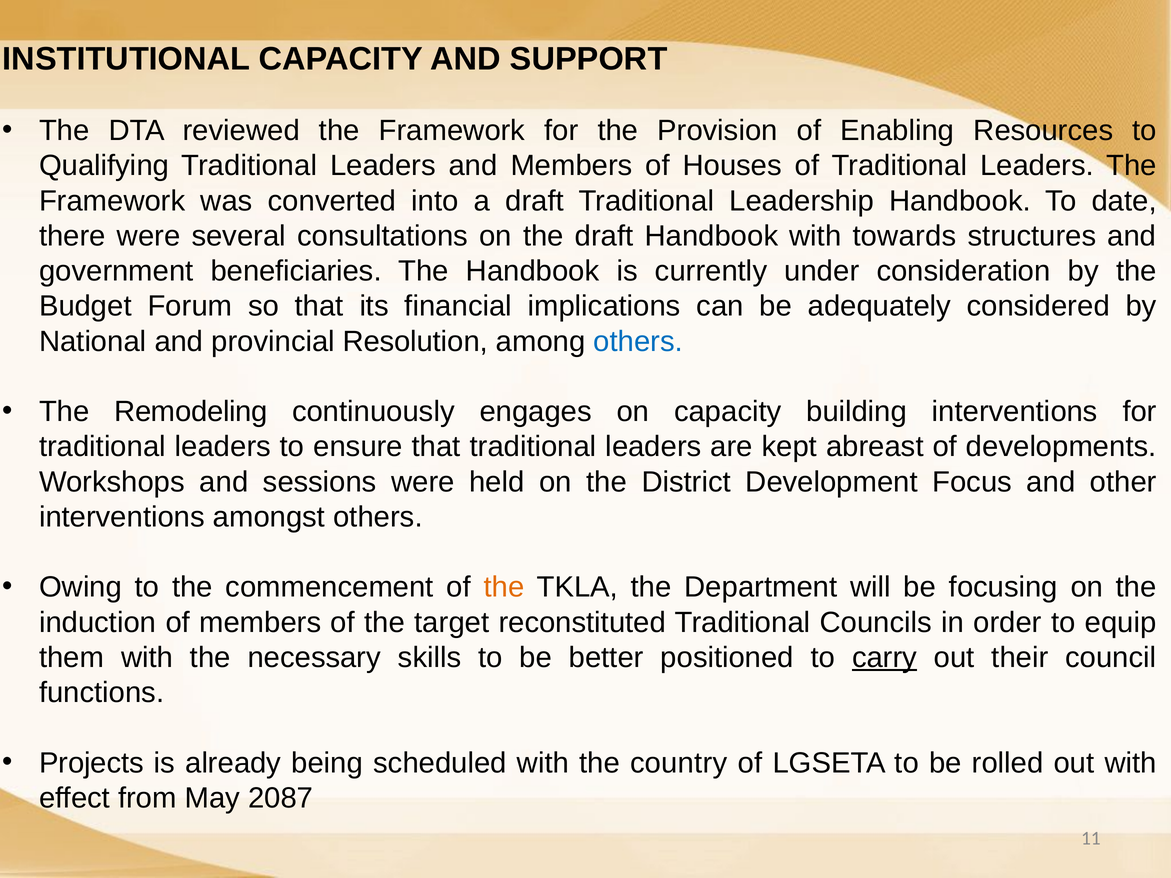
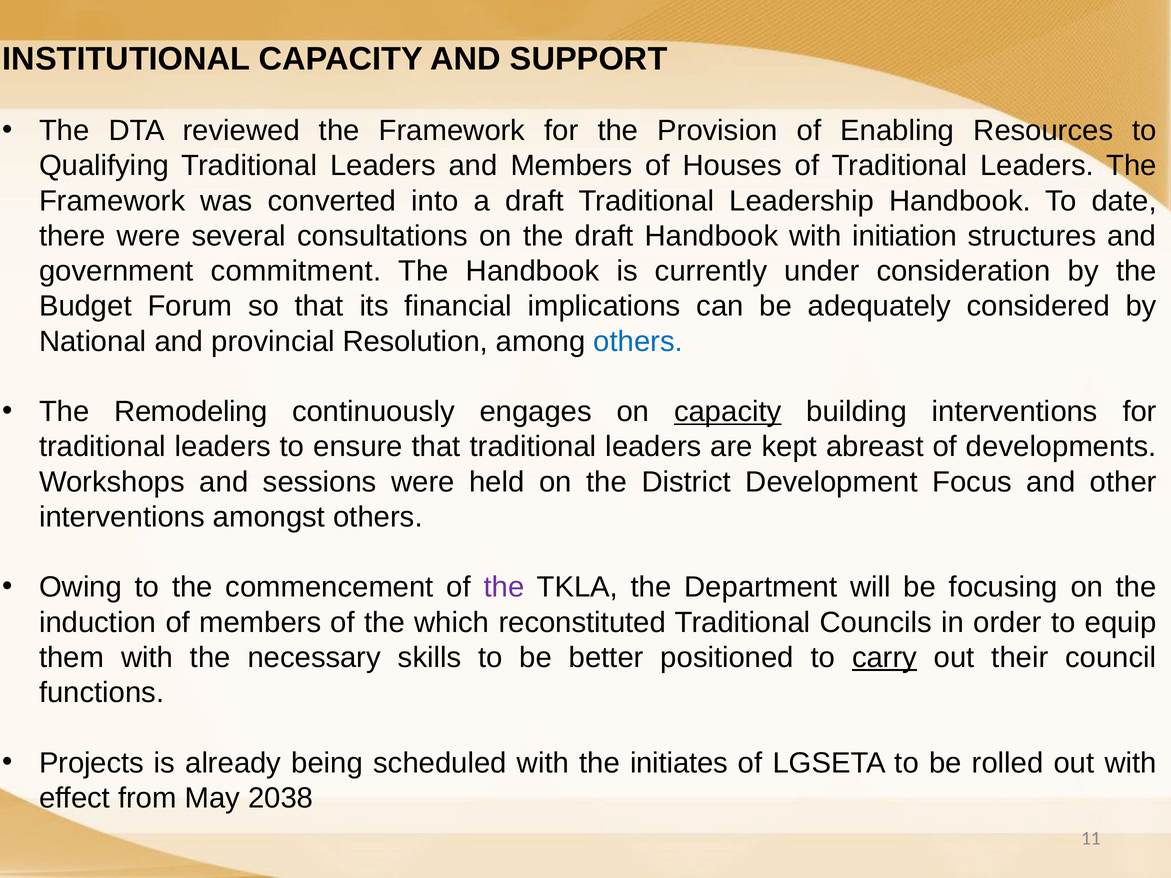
towards: towards -> initiation
beneficiaries: beneficiaries -> commitment
capacity at (728, 412) underline: none -> present
the at (504, 587) colour: orange -> purple
target: target -> which
country: country -> initiates
2087: 2087 -> 2038
